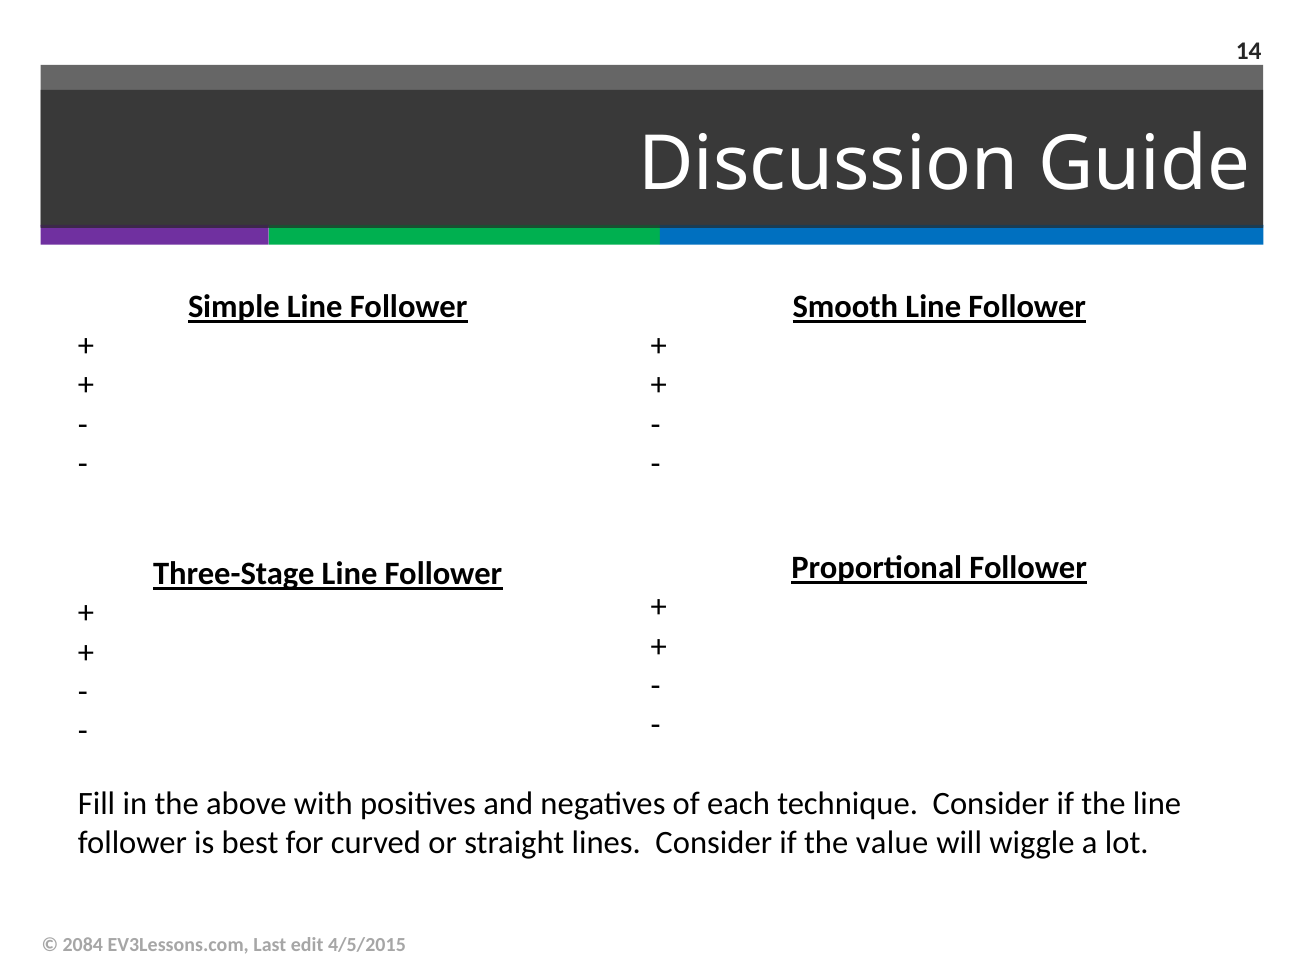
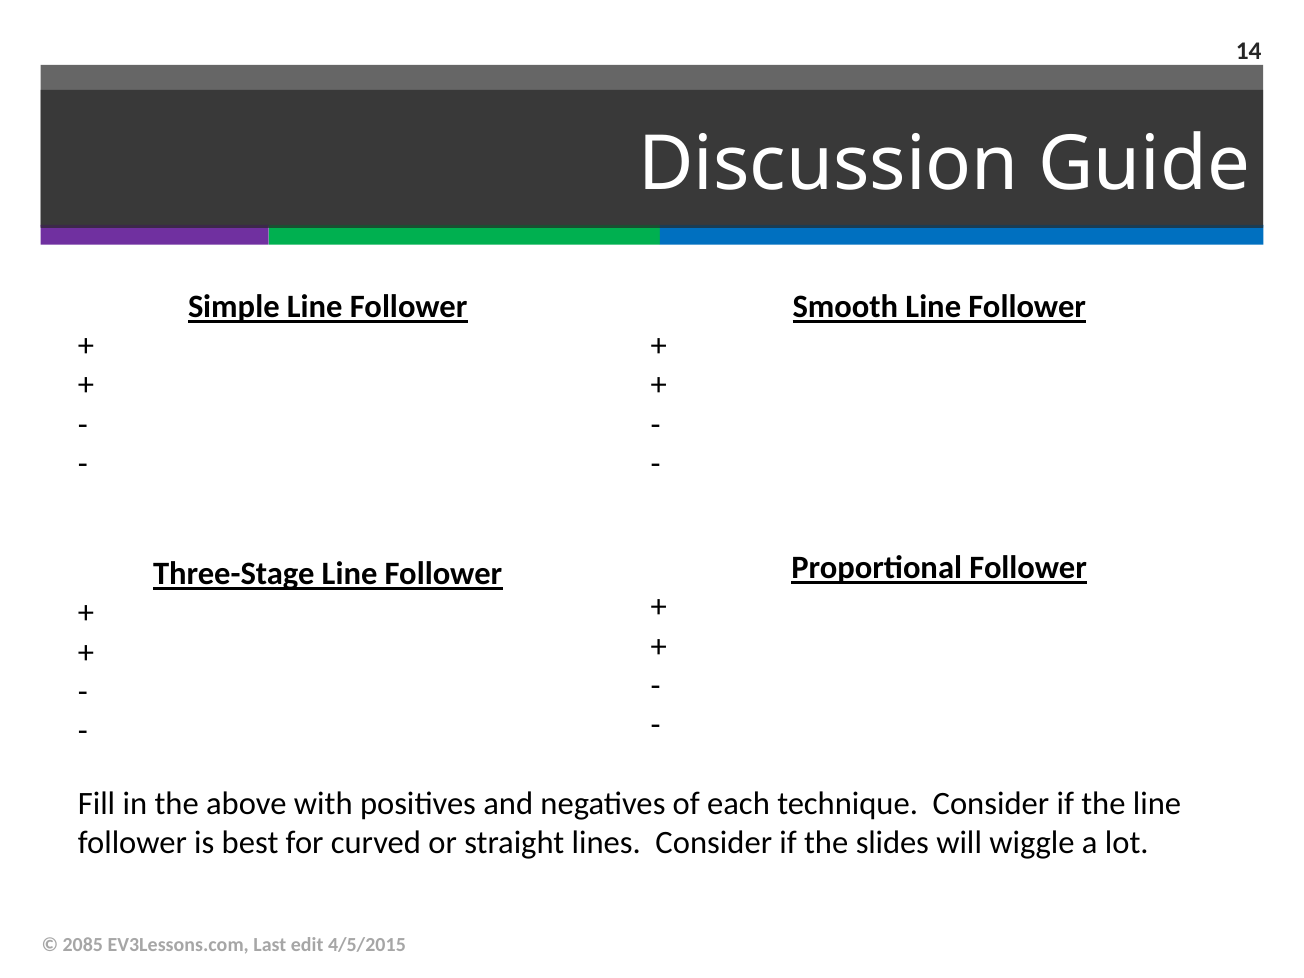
value: value -> slides
2084: 2084 -> 2085
